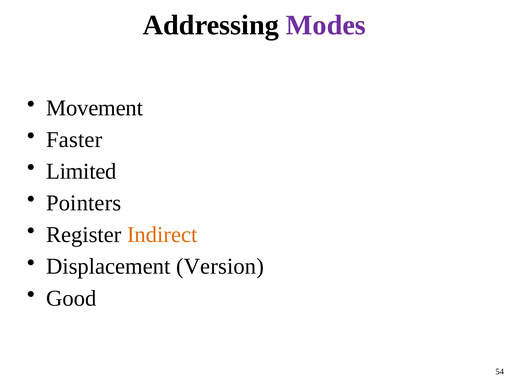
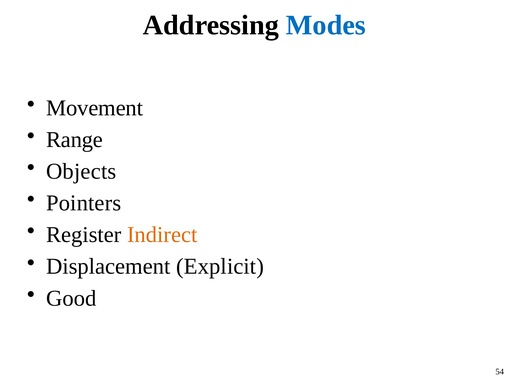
Modes colour: purple -> blue
Faster: Faster -> Range
Limited: Limited -> Objects
Version: Version -> Explicit
